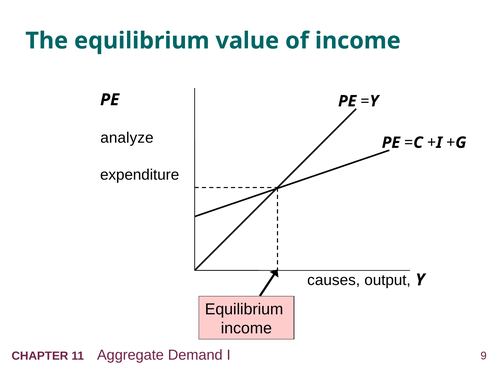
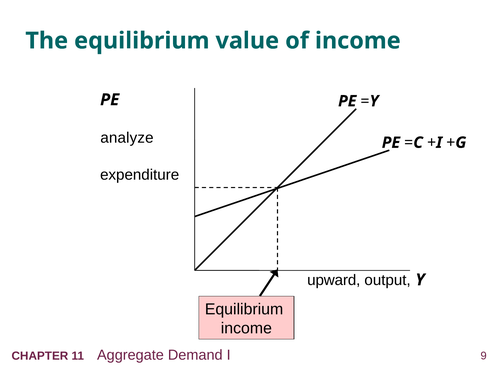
causes: causes -> upward
